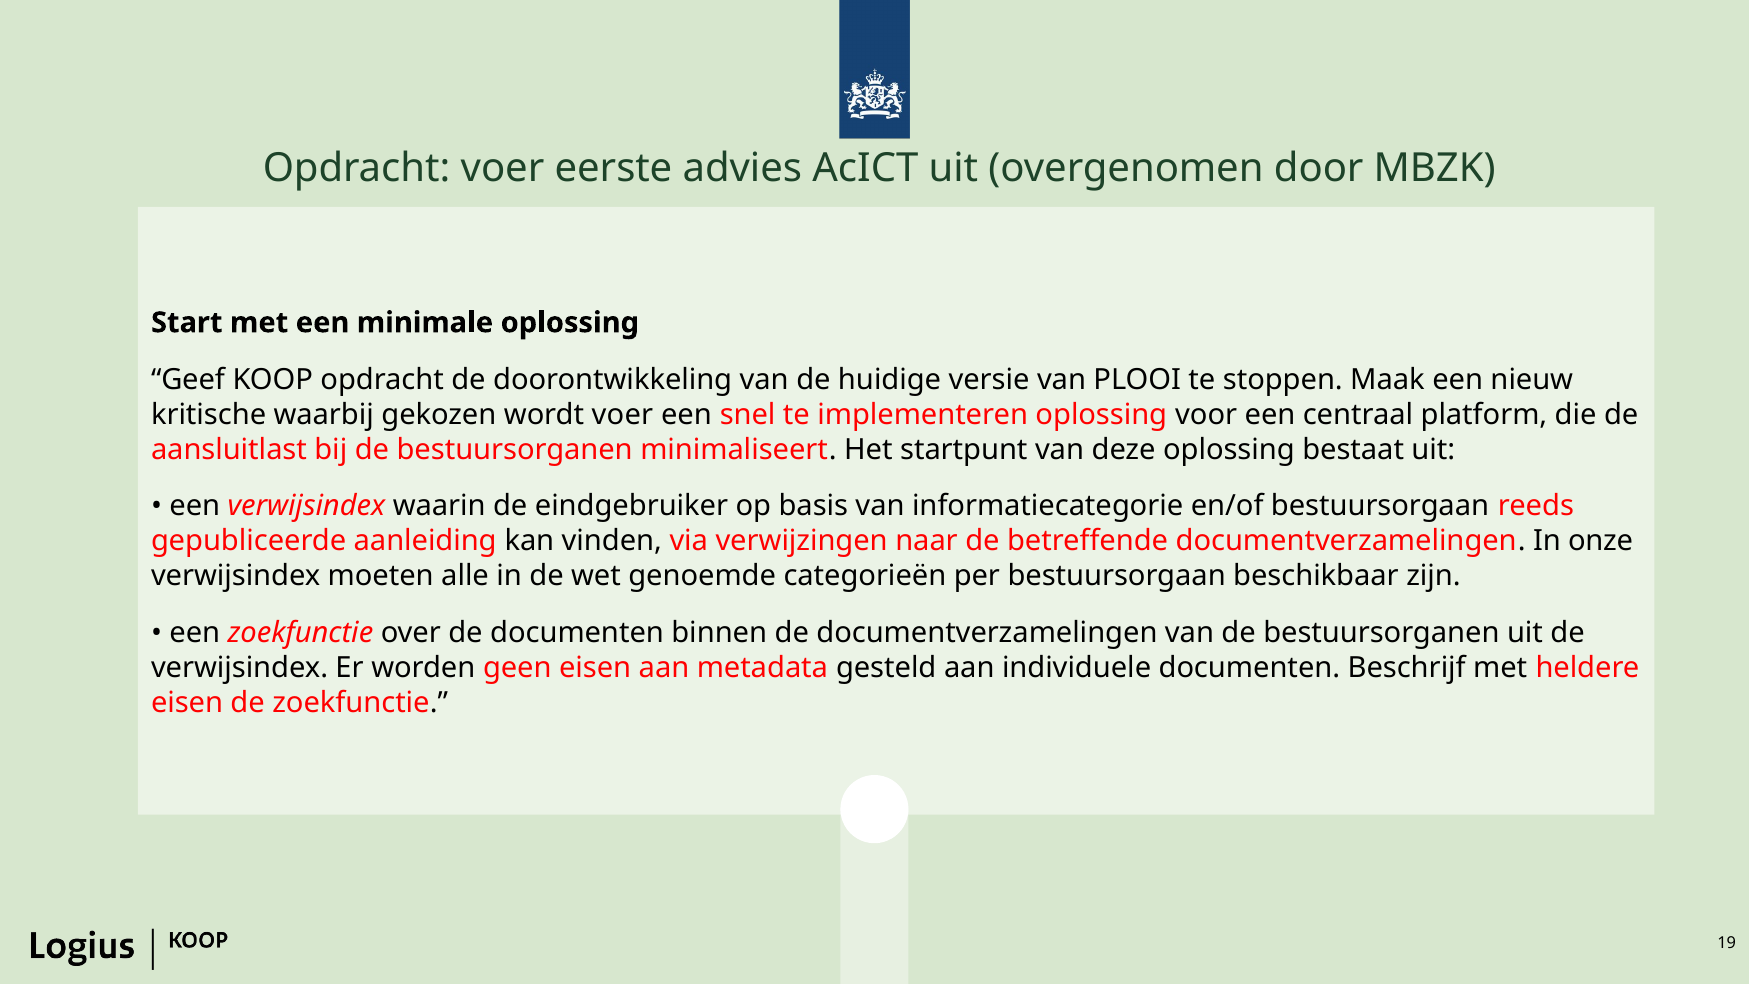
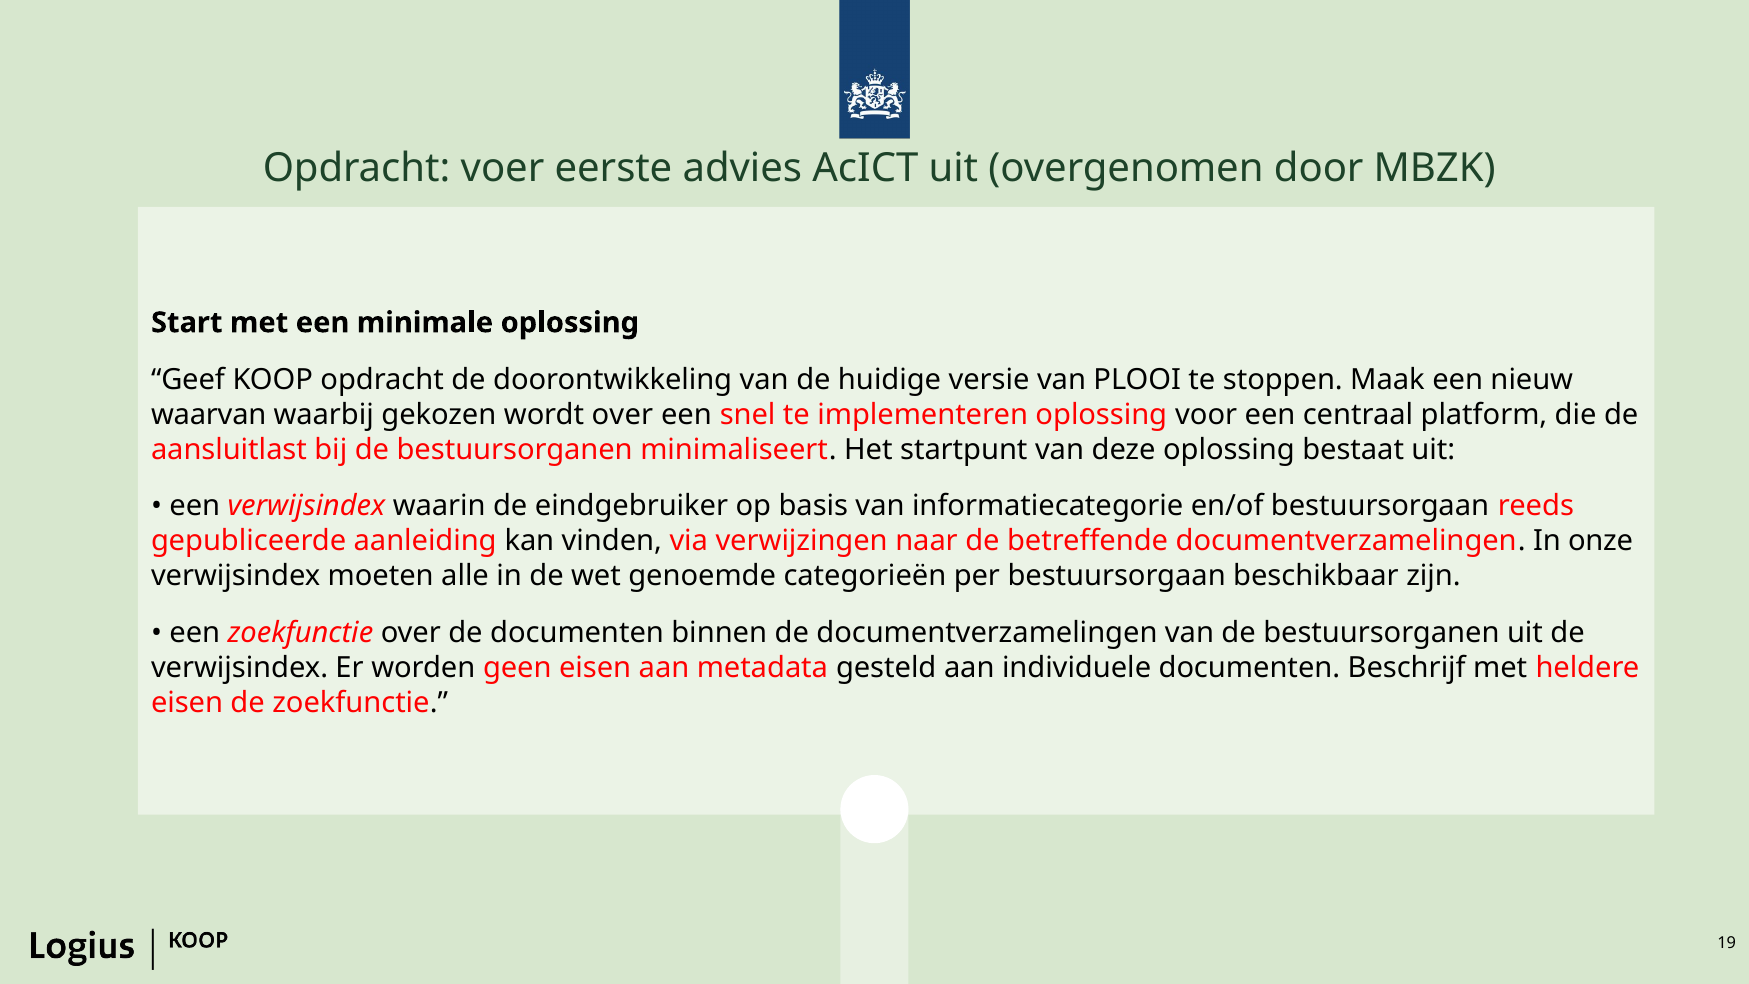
kritische: kritische -> waarvan
wordt voer: voer -> over
